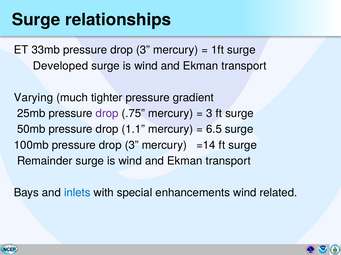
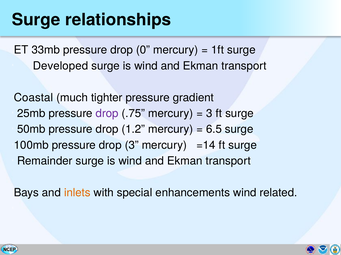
33mb pressure drop 3: 3 -> 0
Varying: Varying -> Coastal
1.1: 1.1 -> 1.2
inlets colour: blue -> orange
